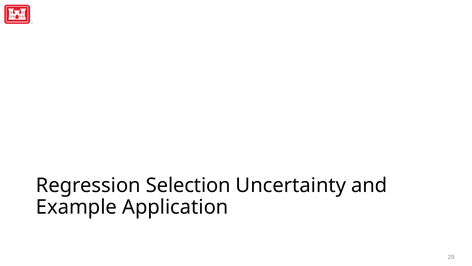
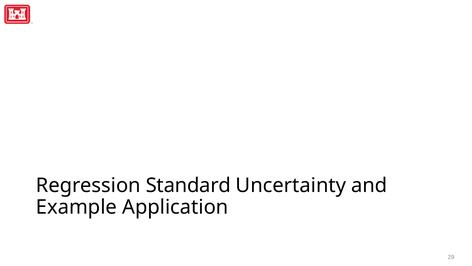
Selection: Selection -> Standard
